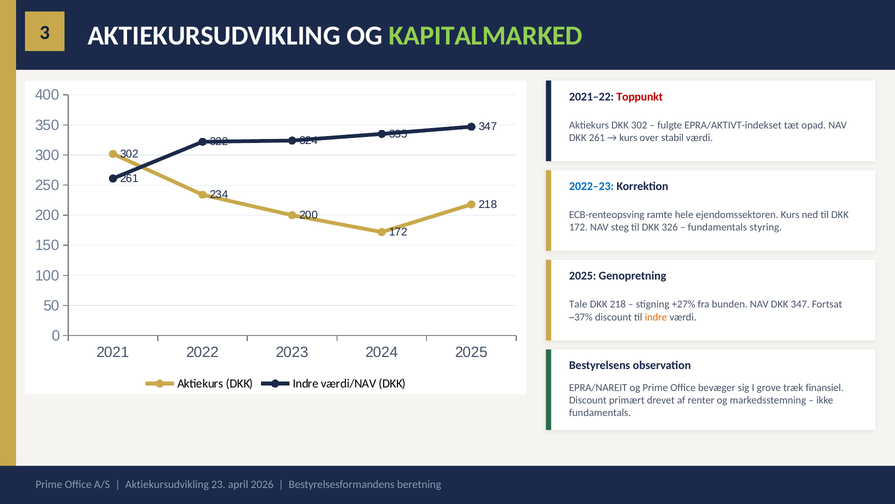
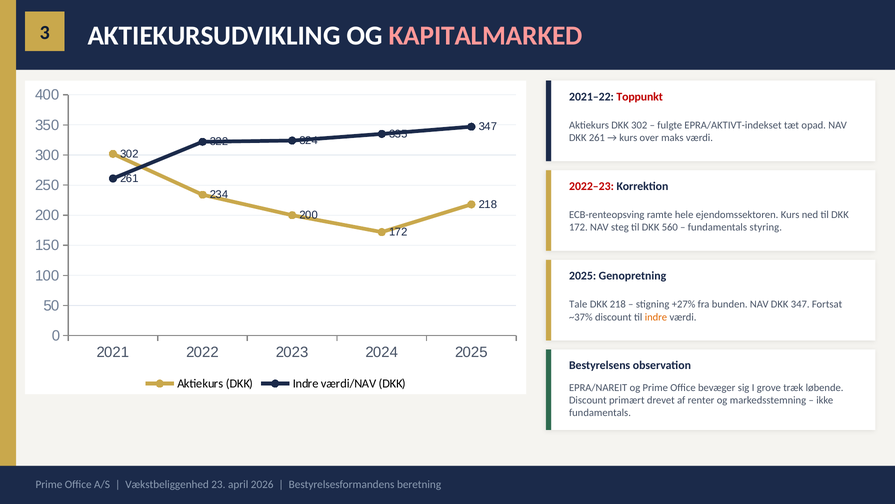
KAPITALMARKED colour: light green -> pink
stabil: stabil -> maks
2022–23 colour: blue -> red
326: 326 -> 560
finansiel: finansiel -> løbende
Aktiekursudvikling at (167, 484): Aktiekursudvikling -> Vækstbeliggenhed
